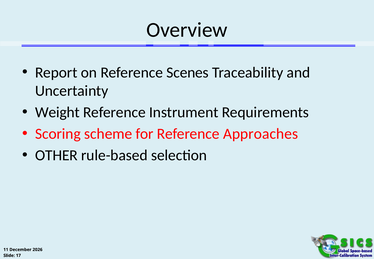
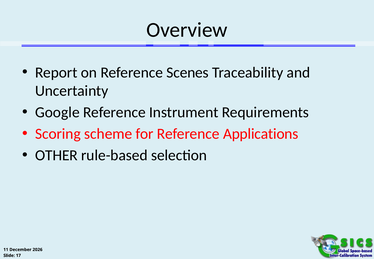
Weight: Weight -> Google
Approaches: Approaches -> Applications
